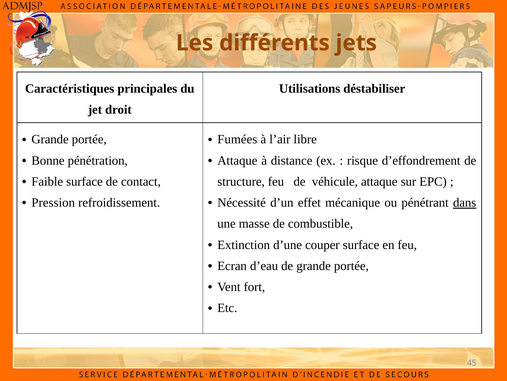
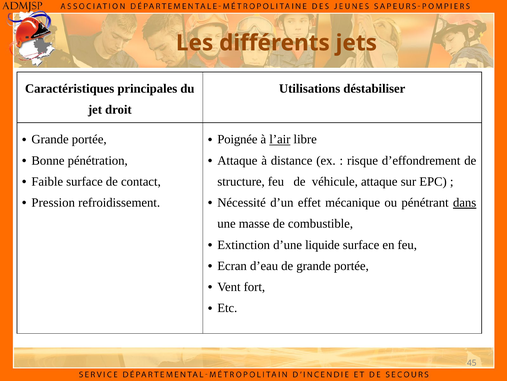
Fumées: Fumées -> Poignée
l’air underline: none -> present
couper: couper -> liquide
